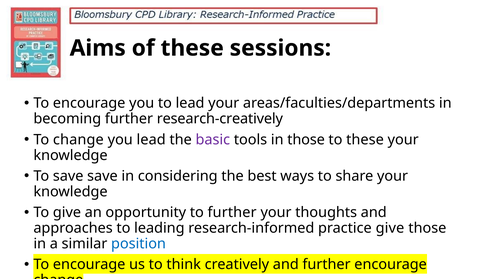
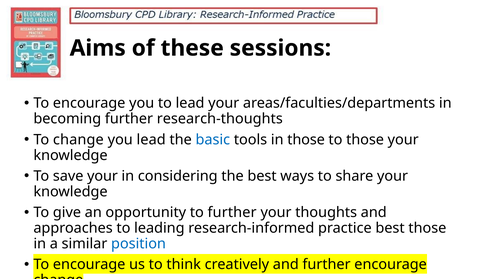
research-creatively: research-creatively -> research-thoughts
basic colour: purple -> blue
to these: these -> those
save save: save -> your
practice give: give -> best
